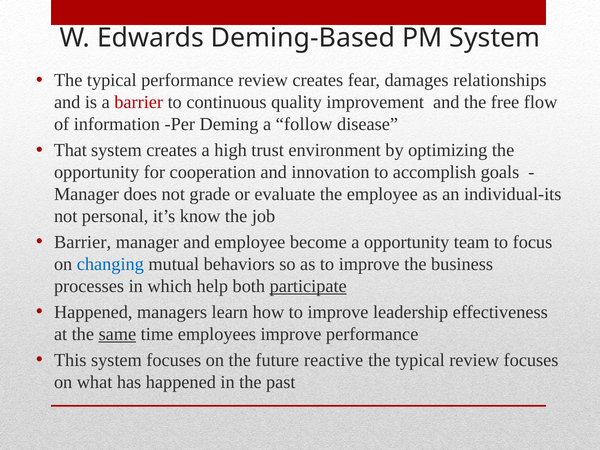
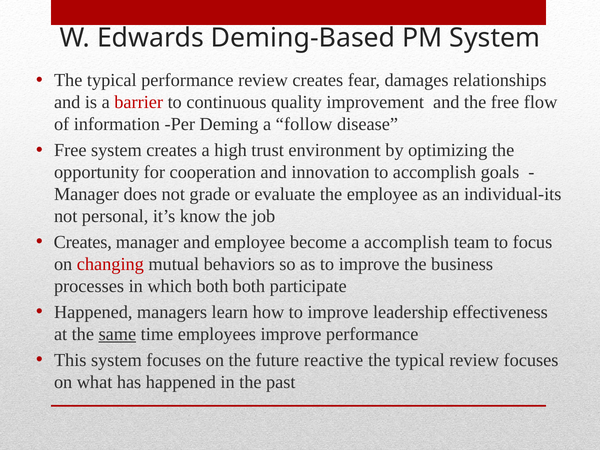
That at (70, 150): That -> Free
Barrier at (83, 242): Barrier -> Creates
a opportunity: opportunity -> accomplish
changing colour: blue -> red
which help: help -> both
participate underline: present -> none
